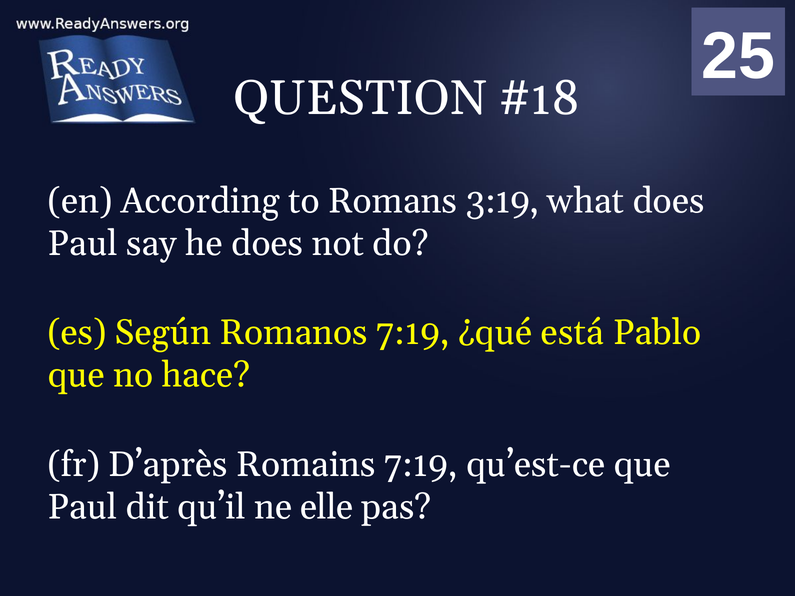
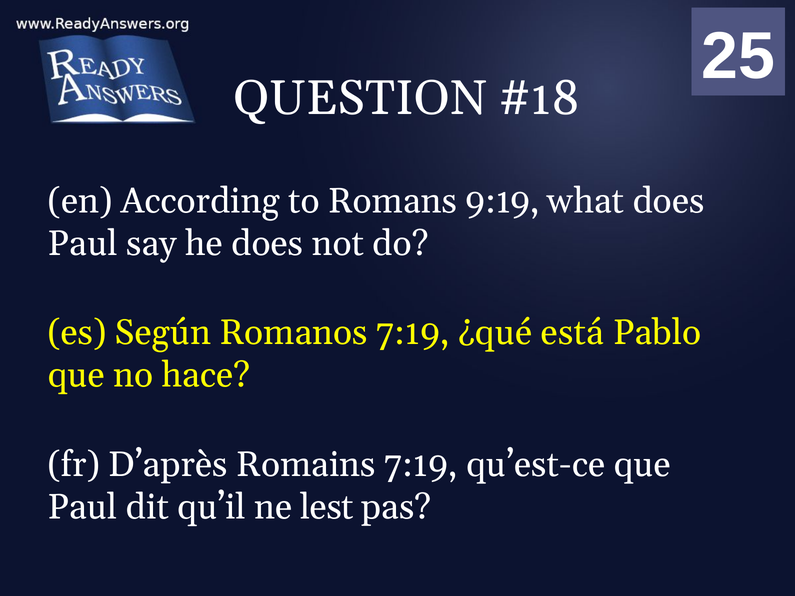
3:19: 3:19 -> 9:19
elle: elle -> lest
